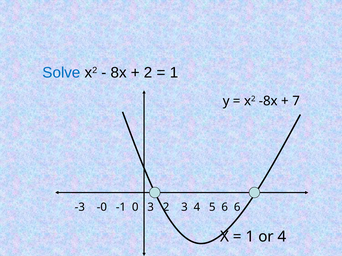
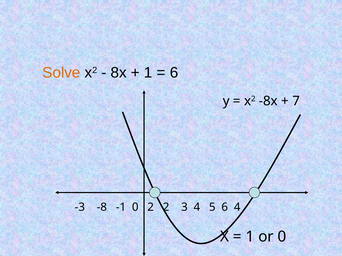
Solve colour: blue -> orange
2 at (148, 73): 2 -> 1
1 at (174, 73): 1 -> 6
-0: -0 -> -8
0 3: 3 -> 2
6 6: 6 -> 4
or 4: 4 -> 0
